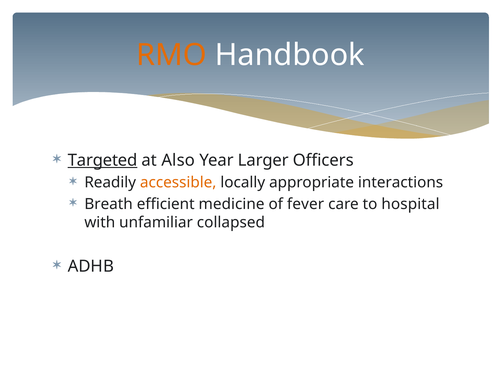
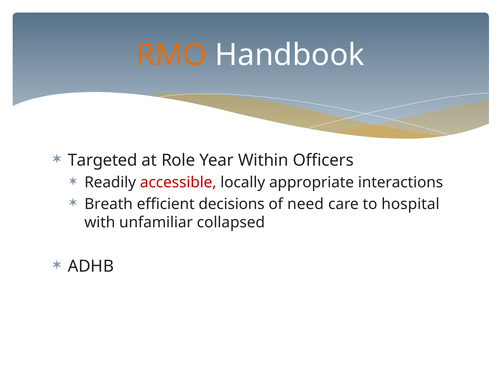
Targeted underline: present -> none
Also: Also -> Role
Larger: Larger -> Within
accessible colour: orange -> red
medicine: medicine -> decisions
fever: fever -> need
